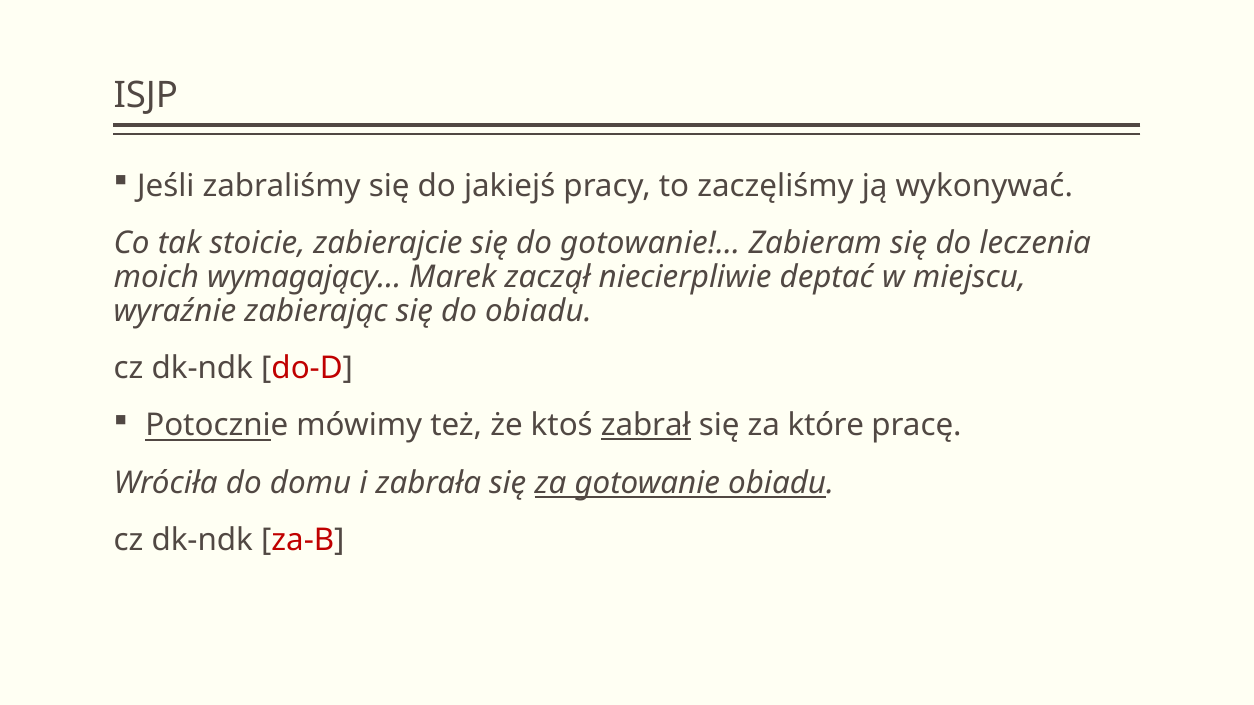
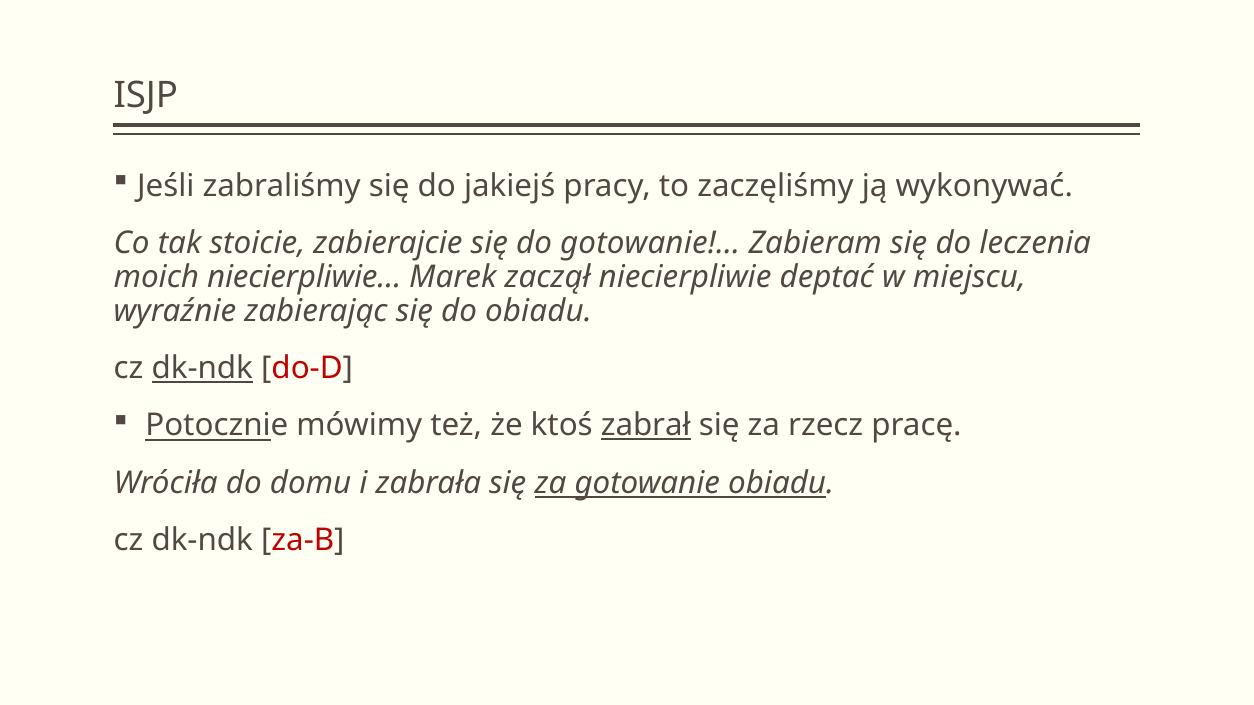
wymagający…: wymagający… -> niecierpliwie…
dk-ndk at (202, 368) underline: none -> present
które: które -> rzecz
